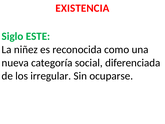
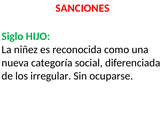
EXISTENCIA: EXISTENCIA -> SANCIONES
ESTE: ESTE -> HIJO
